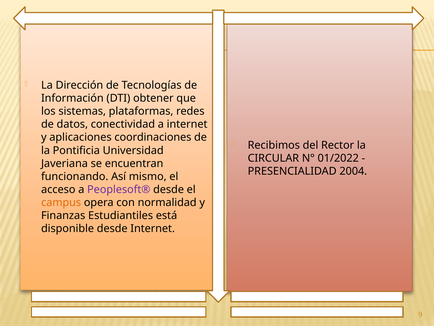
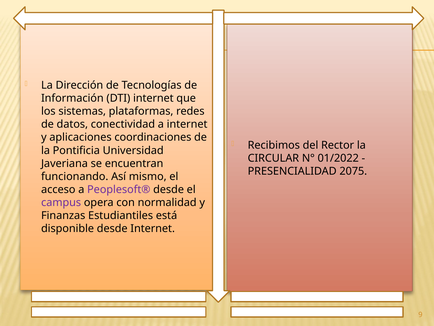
DTI obtener: obtener -> internet
2004: 2004 -> 2075
campus colour: orange -> purple
